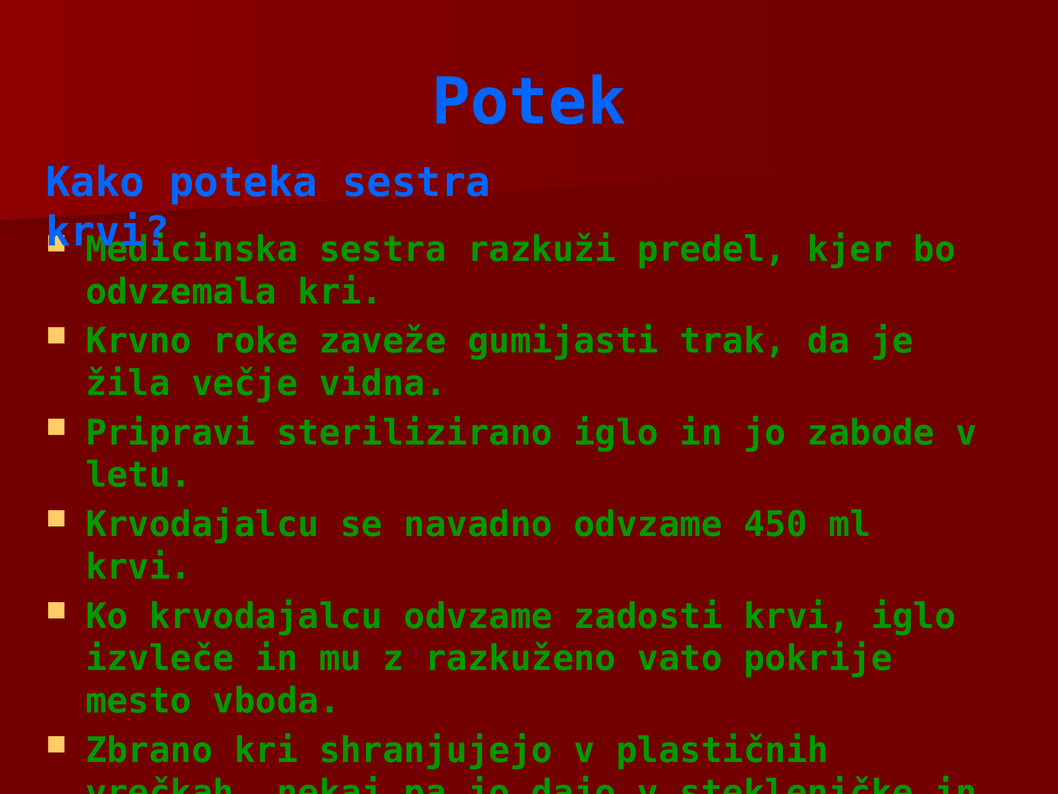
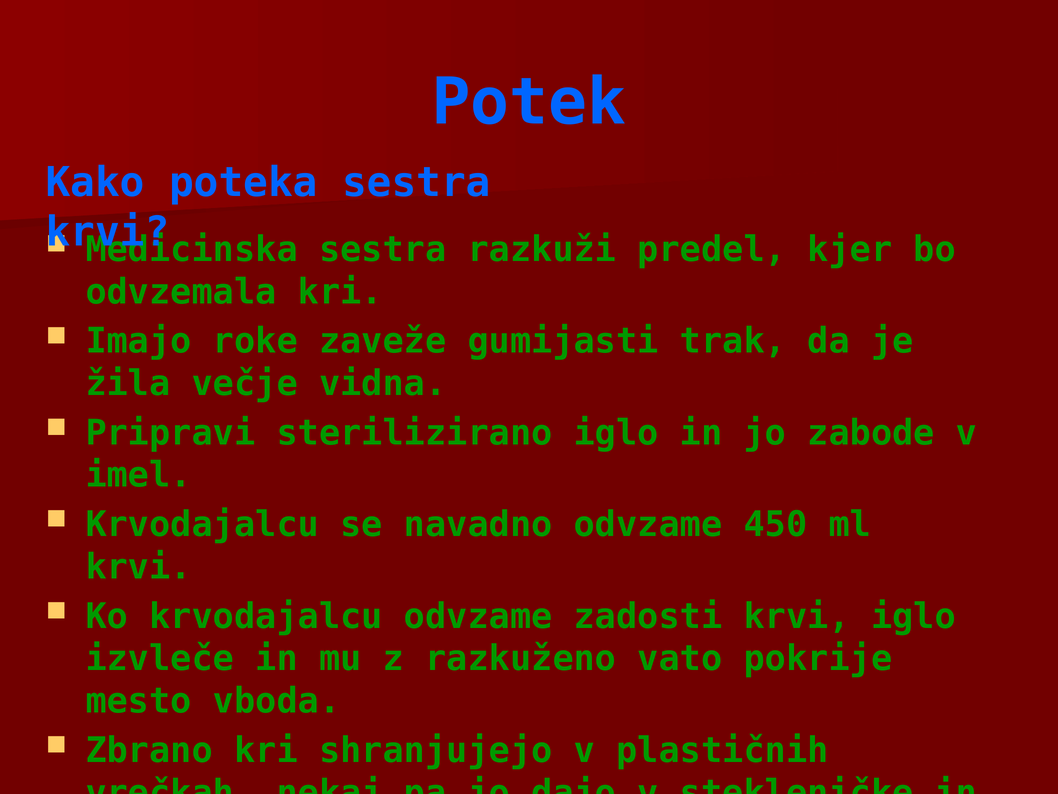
Krvno at (139, 341): Krvno -> Imajo
letu: letu -> imel
